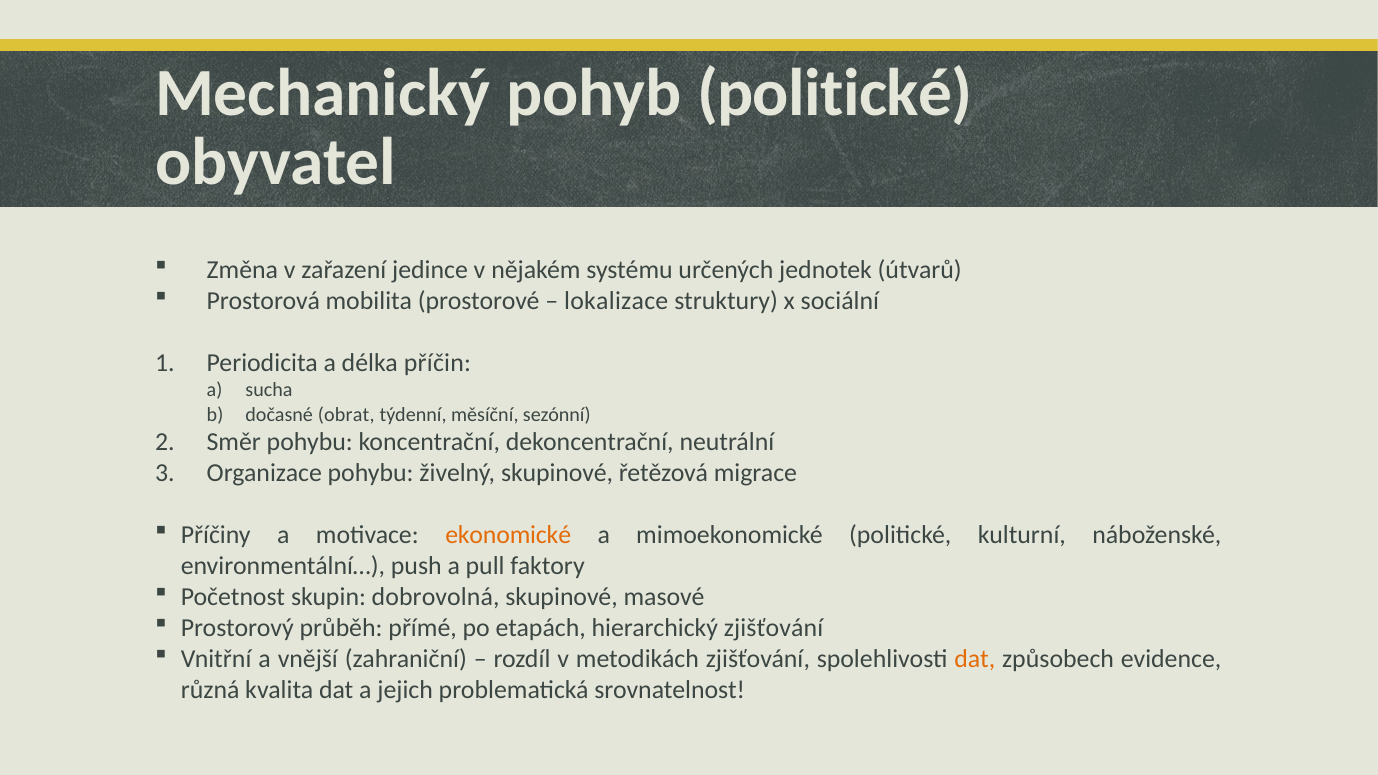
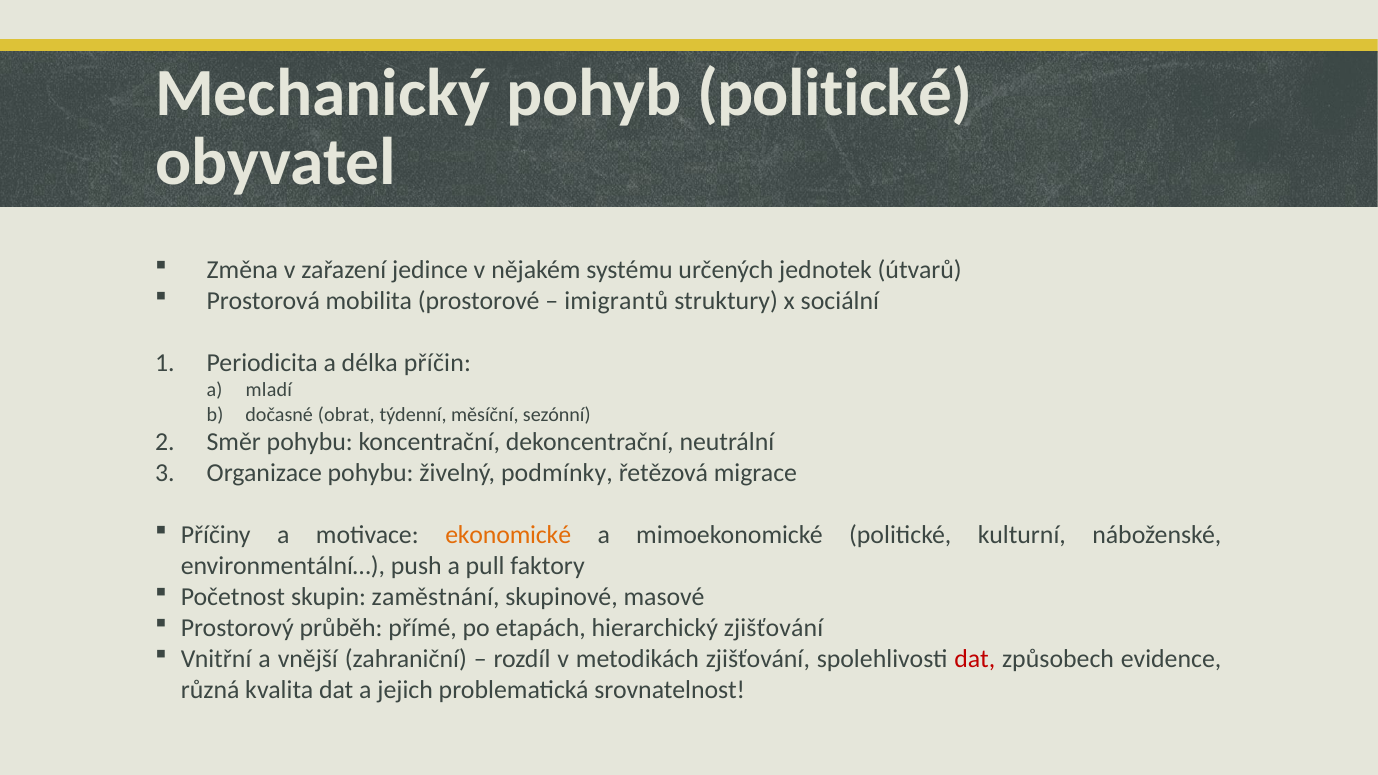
lokalizace: lokalizace -> imigrantů
sucha: sucha -> mladí
živelný skupinové: skupinové -> podmínky
dobrovolná: dobrovolná -> zaměstnání
dat at (975, 659) colour: orange -> red
